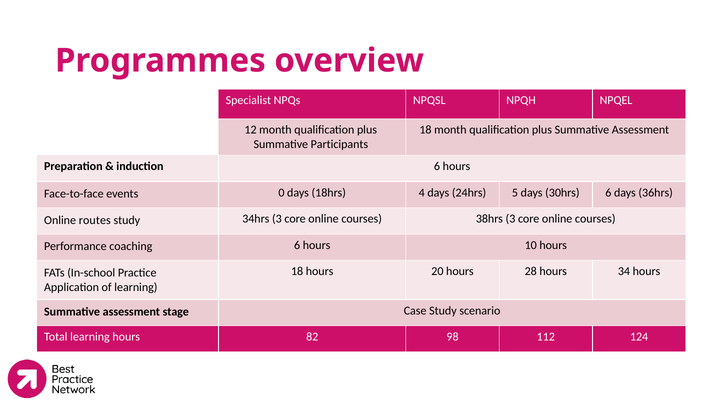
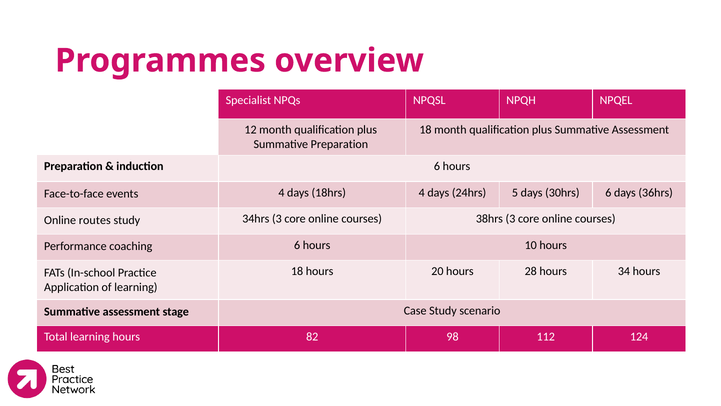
Summative Participants: Participants -> Preparation
events 0: 0 -> 4
